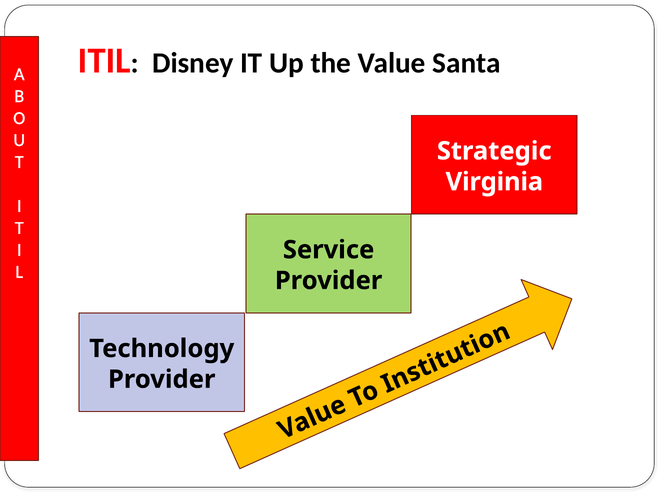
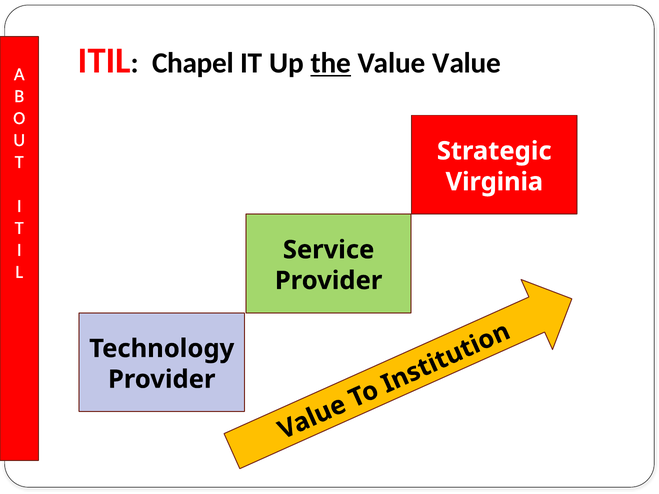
Disney: Disney -> Chapel
the underline: none -> present
Value Santa: Santa -> Value
